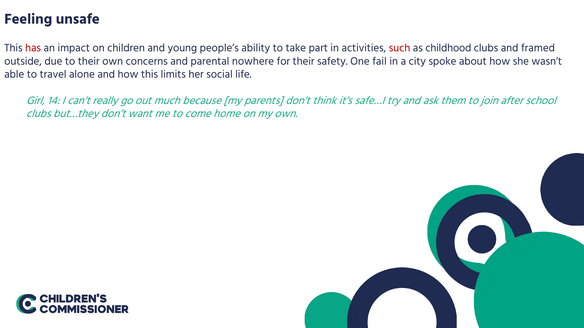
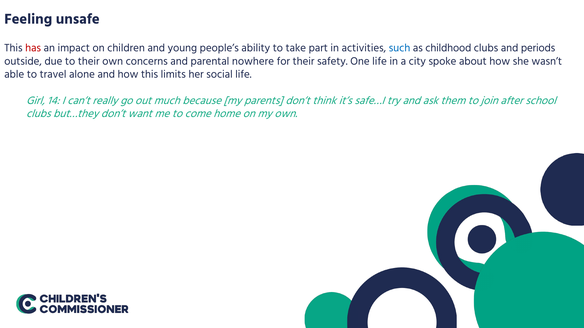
such colour: red -> blue
framed: framed -> periods
One fail: fail -> life
